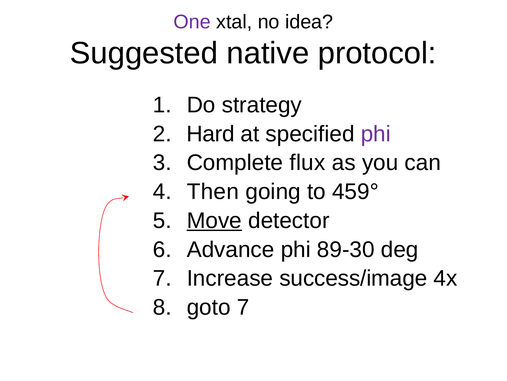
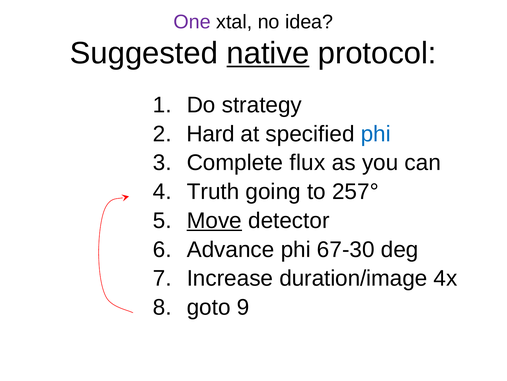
native underline: none -> present
phi at (376, 134) colour: purple -> blue
Then: Then -> Truth
459°: 459° -> 257°
89-30: 89-30 -> 67-30
success/image: success/image -> duration/image
goto 7: 7 -> 9
